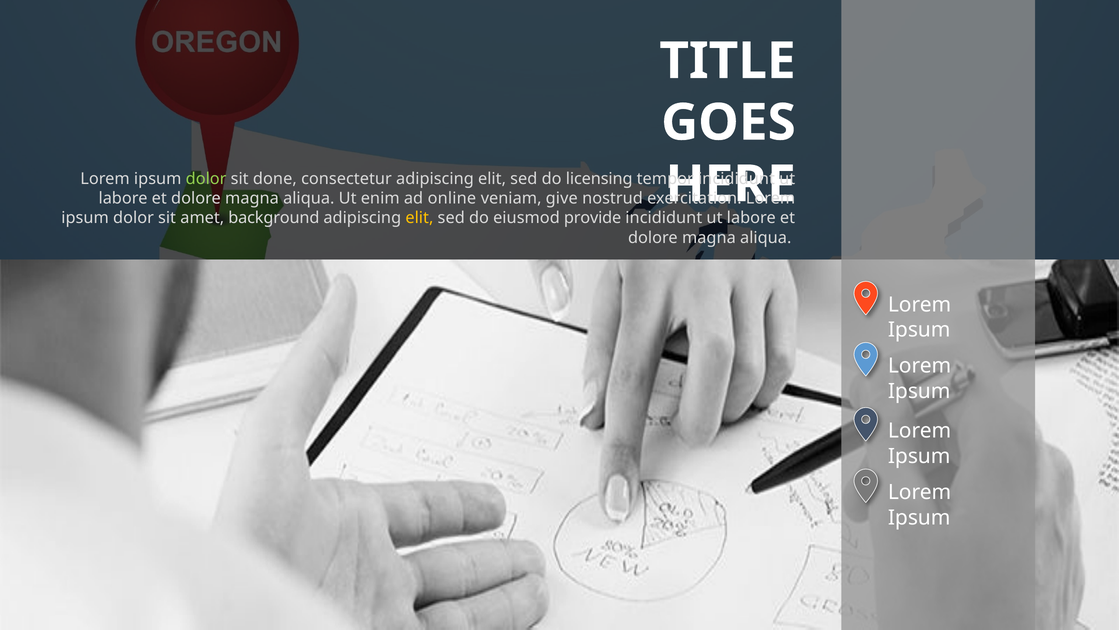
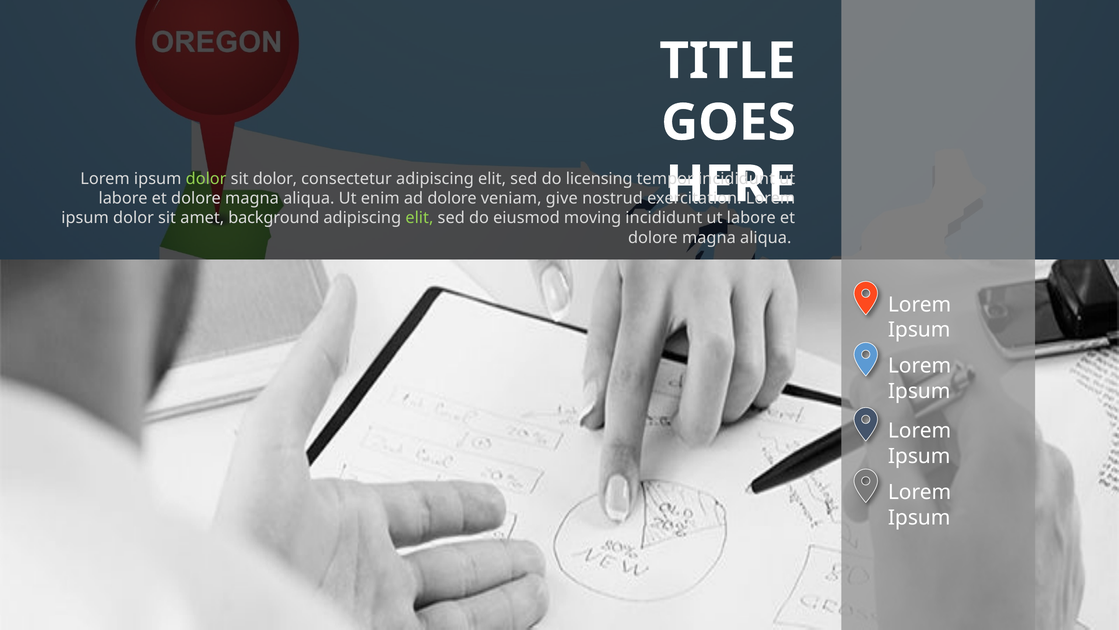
sit done: done -> dolor
ad online: online -> dolore
elit at (419, 218) colour: yellow -> light green
provide: provide -> moving
